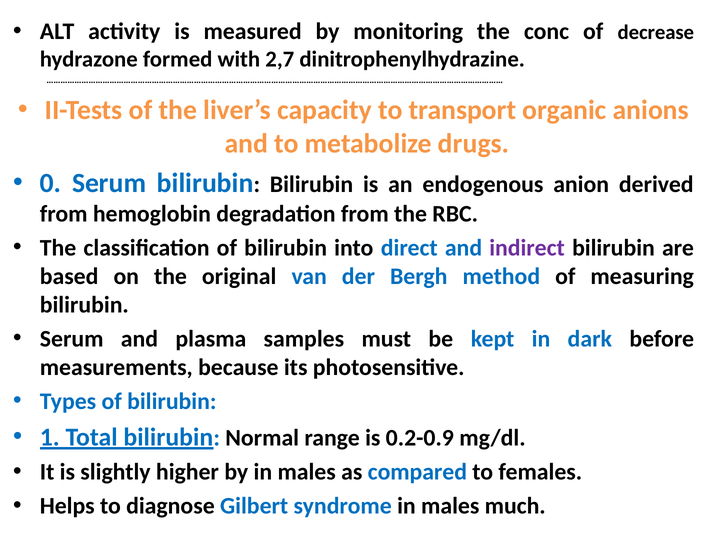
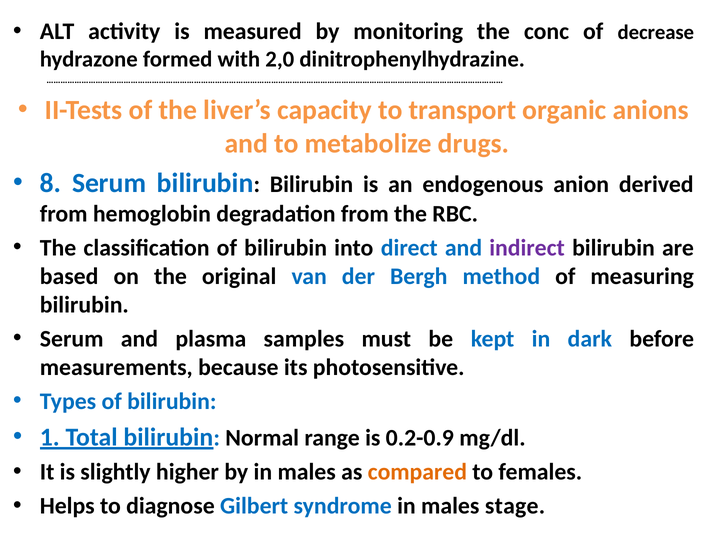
2,7: 2,7 -> 2,0
0: 0 -> 8
compared colour: blue -> orange
much: much -> stage
